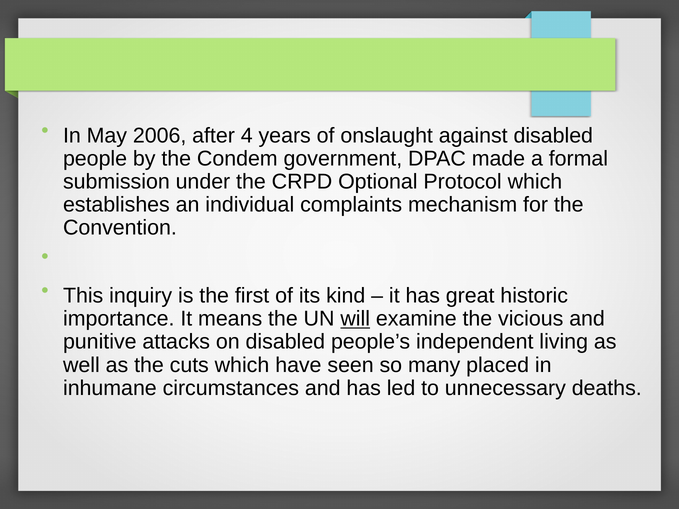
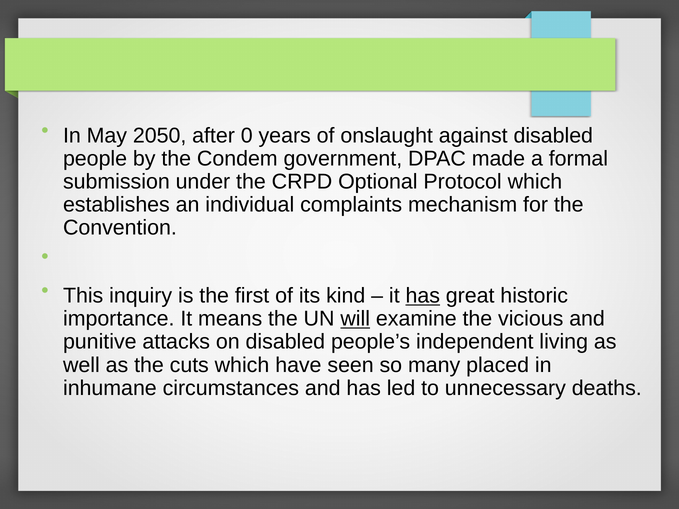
2006: 2006 -> 2050
4: 4 -> 0
has at (423, 296) underline: none -> present
